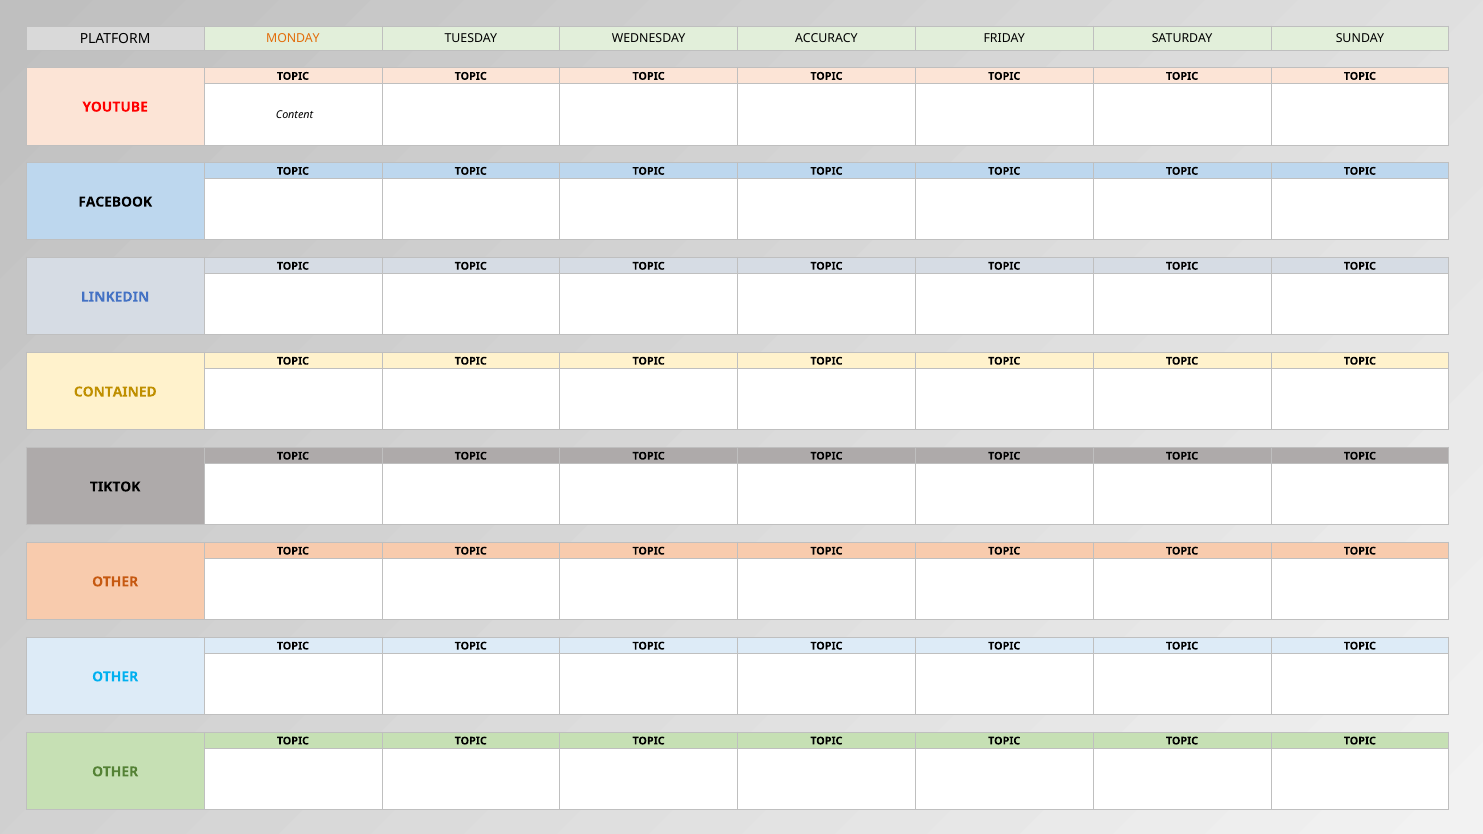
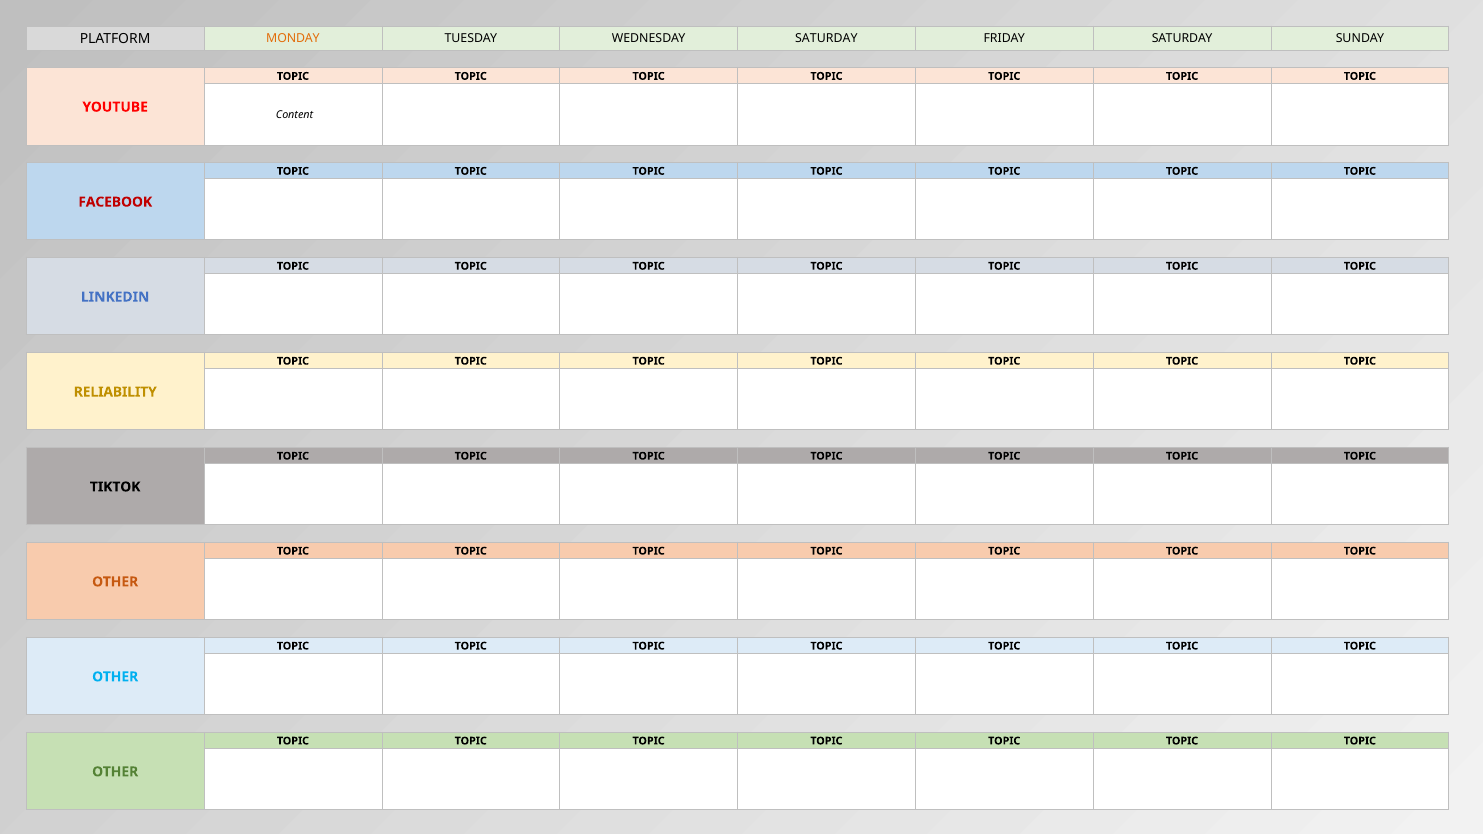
WEDNESDAY ACCURACY: ACCURACY -> SATURDAY
FACEBOOK colour: black -> red
CONTAINED: CONTAINED -> RELIABILITY
